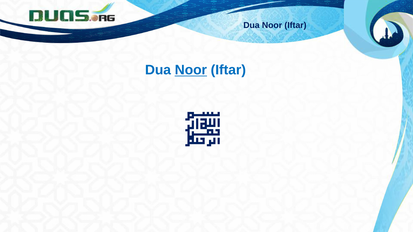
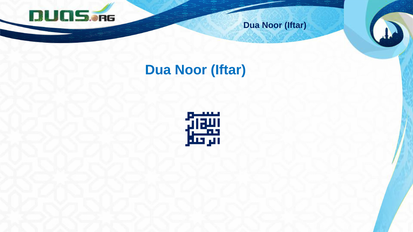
Noor at (191, 70) underline: present -> none
